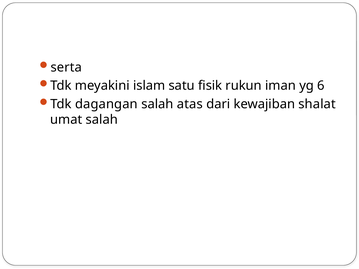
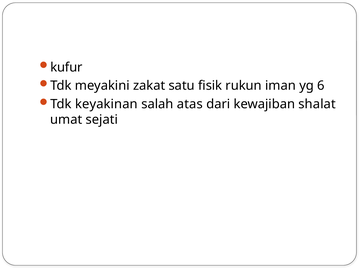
serta: serta -> kufur
islam: islam -> zakat
dagangan: dagangan -> keyakinan
umat salah: salah -> sejati
